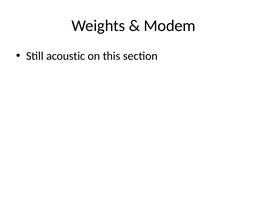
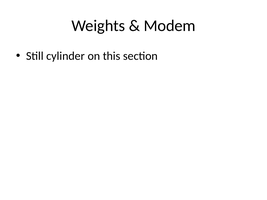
acoustic: acoustic -> cylinder
